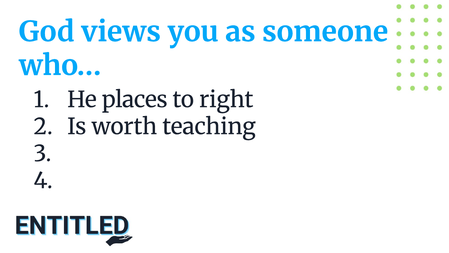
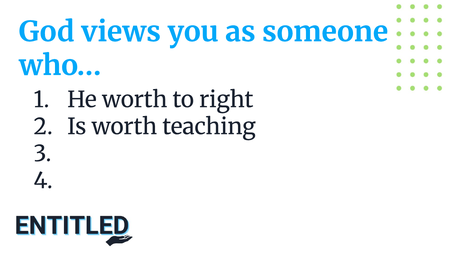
He places: places -> worth
